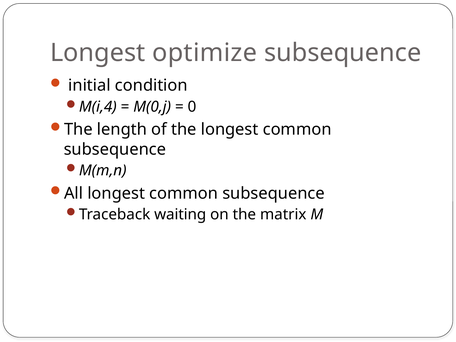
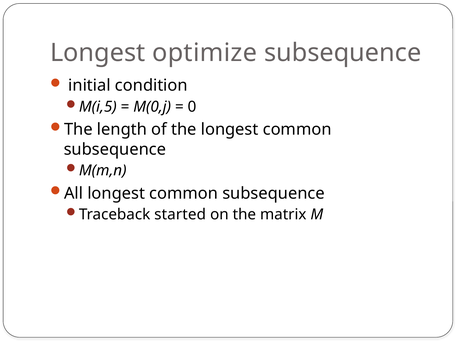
M(i,4: M(i,4 -> M(i,5
waiting: waiting -> started
